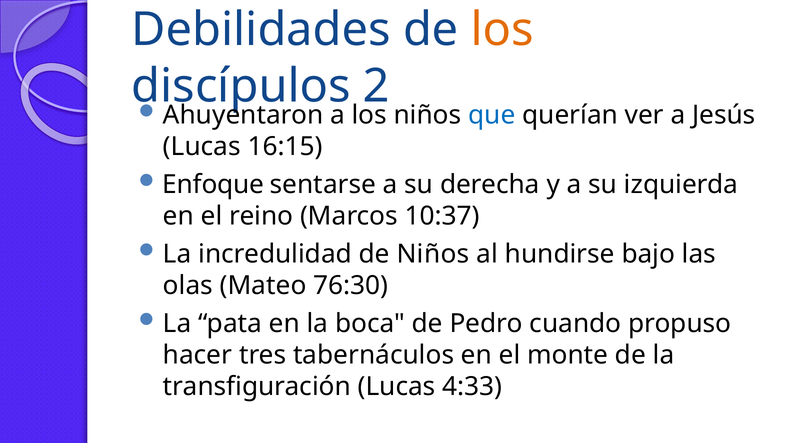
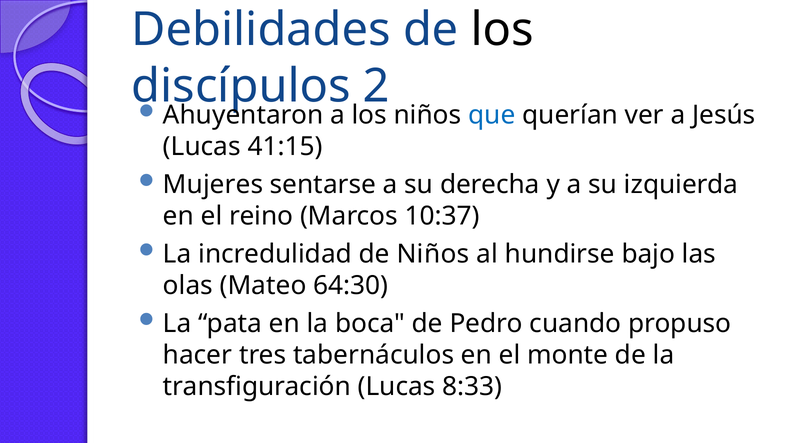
los at (502, 30) colour: orange -> black
16:15: 16:15 -> 41:15
Enfoque: Enfoque -> Mujeres
76:30: 76:30 -> 64:30
4:33: 4:33 -> 8:33
